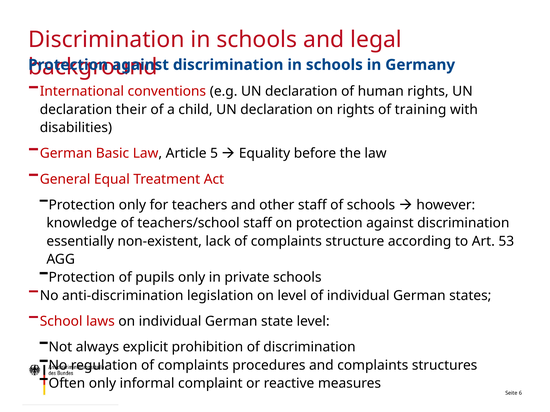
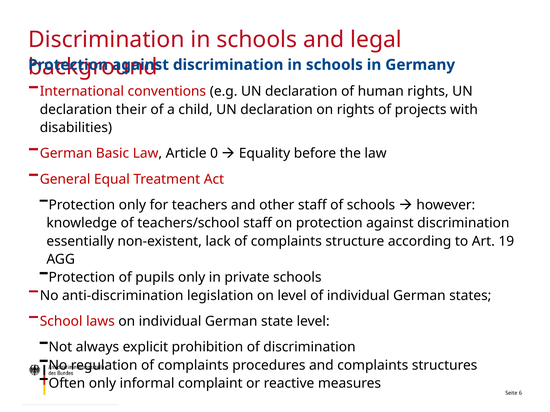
training: training -> projects
5: 5 -> 0
53: 53 -> 19
